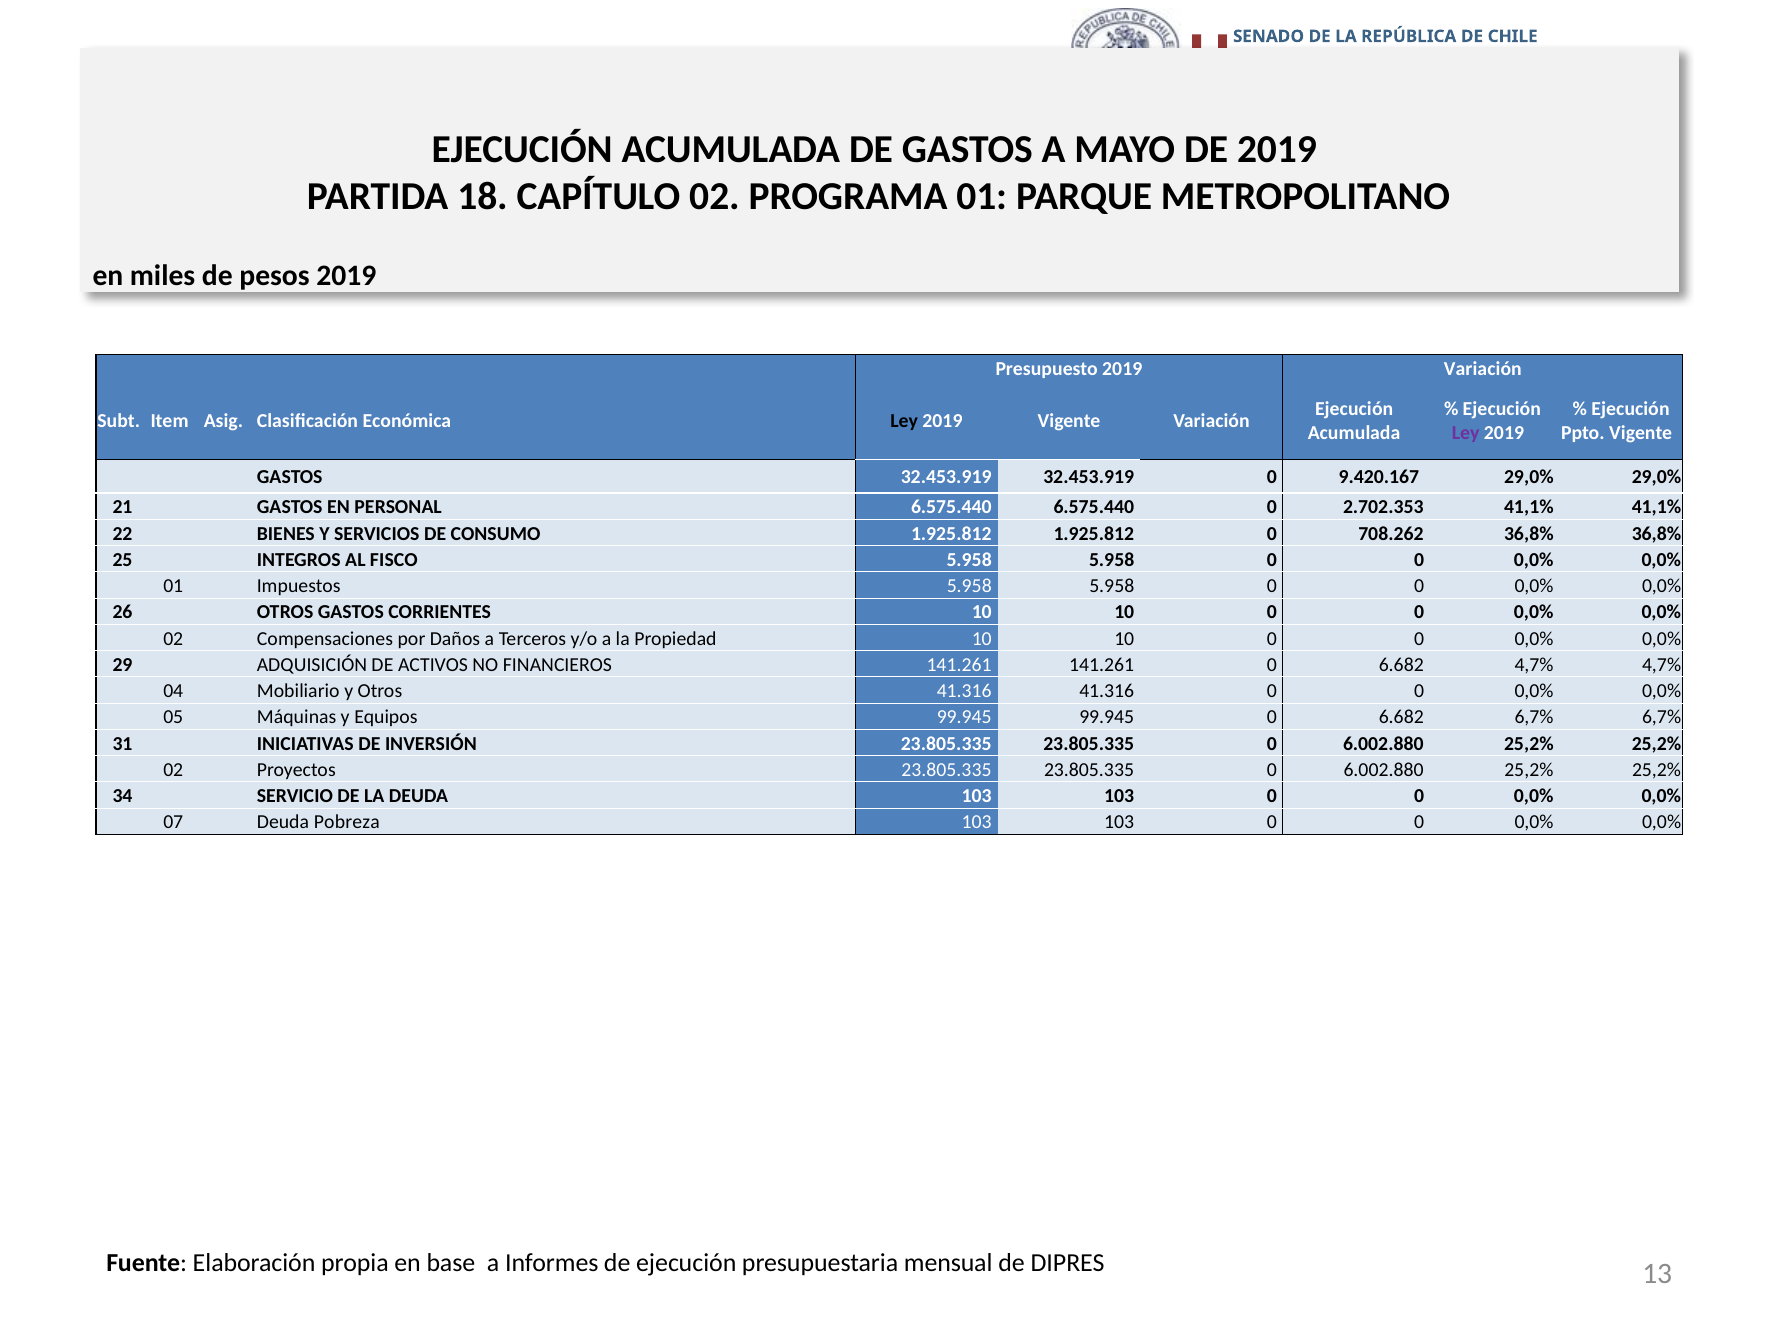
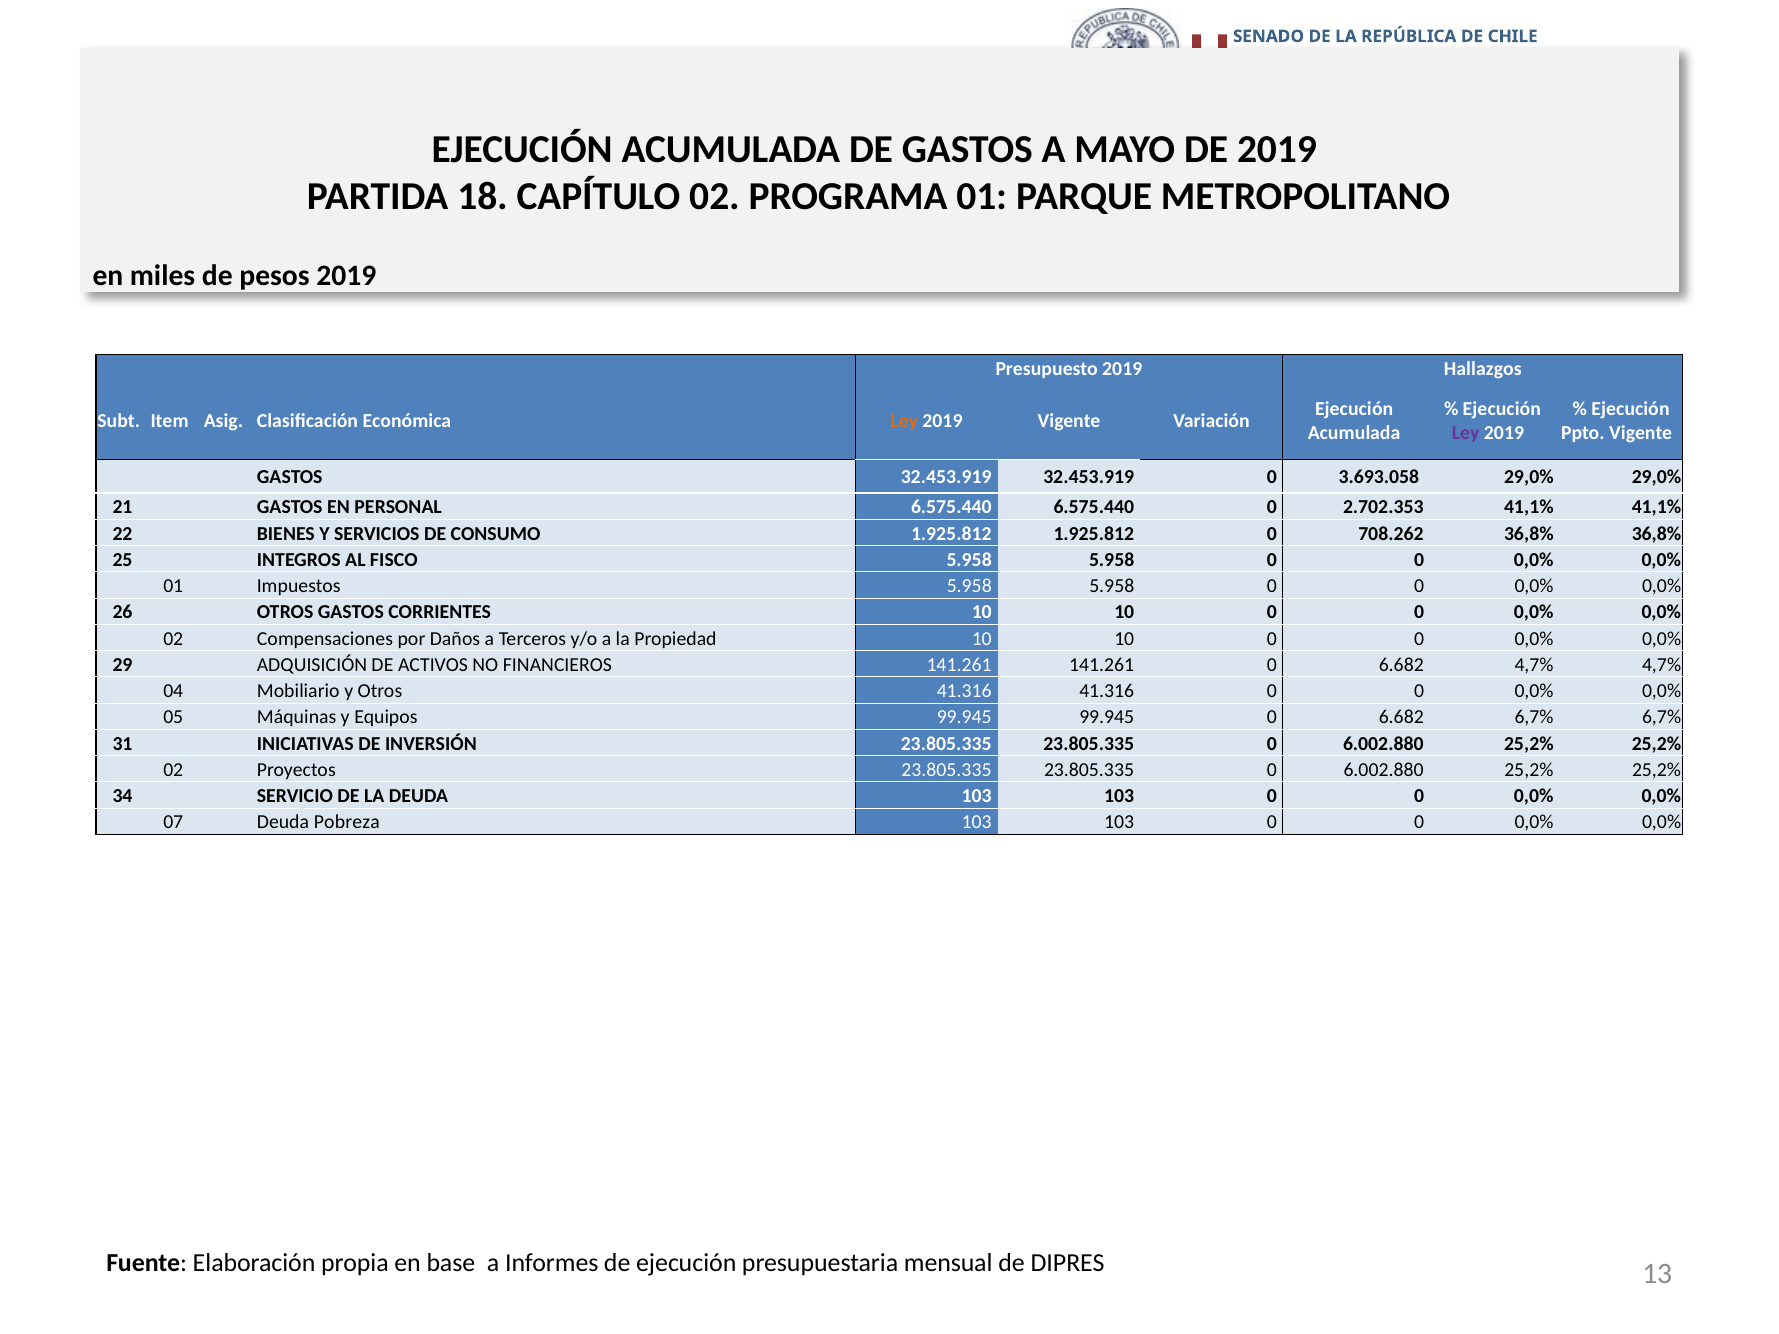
2019 Variación: Variación -> Hallazgos
Ley at (904, 421) colour: black -> orange
9.420.167: 9.420.167 -> 3.693.058
